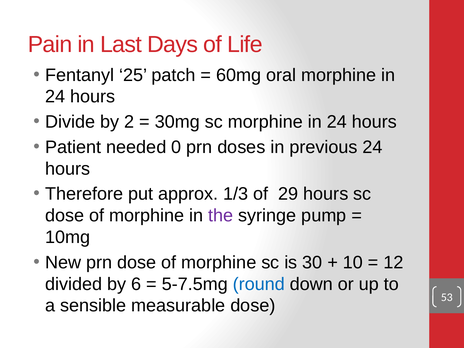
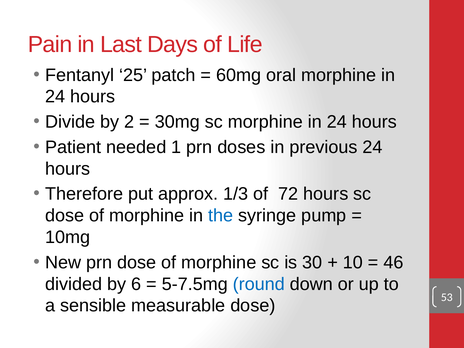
0: 0 -> 1
29: 29 -> 72
the colour: purple -> blue
12: 12 -> 46
